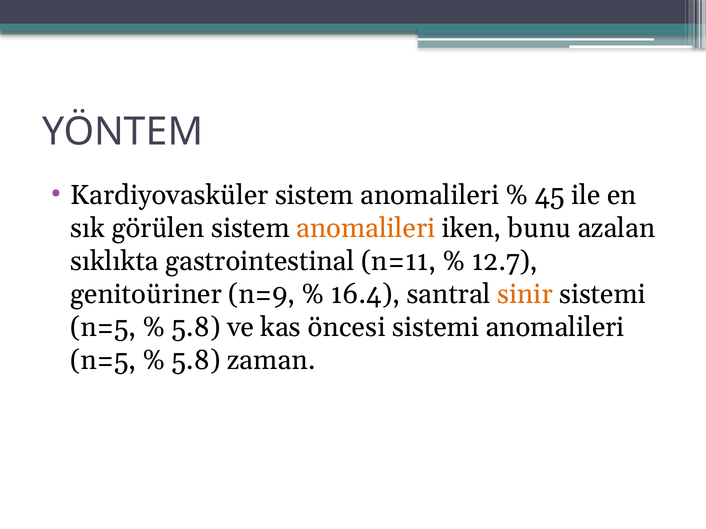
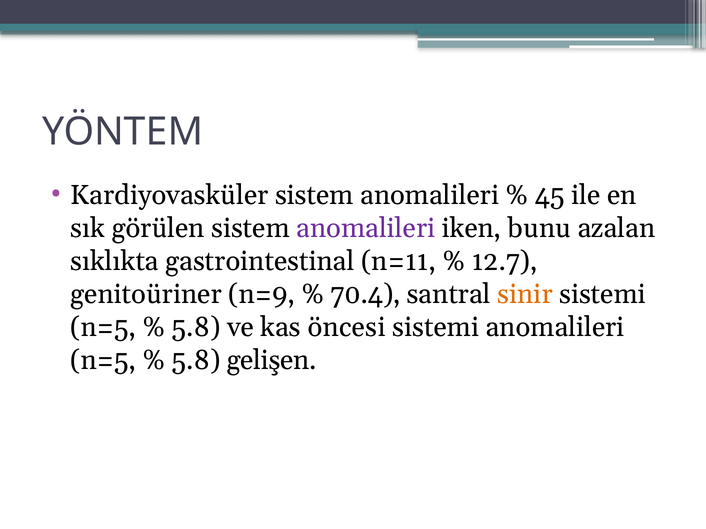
anomalileri at (366, 229) colour: orange -> purple
16.4: 16.4 -> 70.4
zaman: zaman -> gelişen
